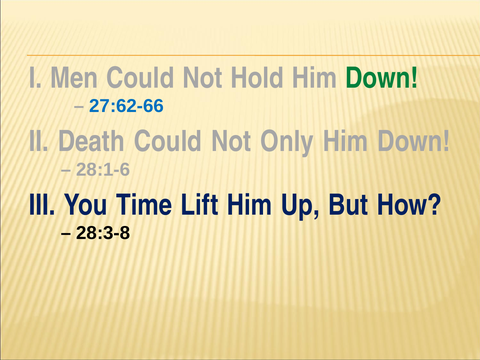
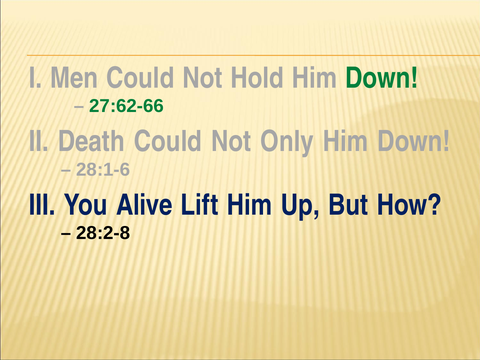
27:62-66 colour: blue -> green
Time: Time -> Alive
28:3-8: 28:3-8 -> 28:2-8
